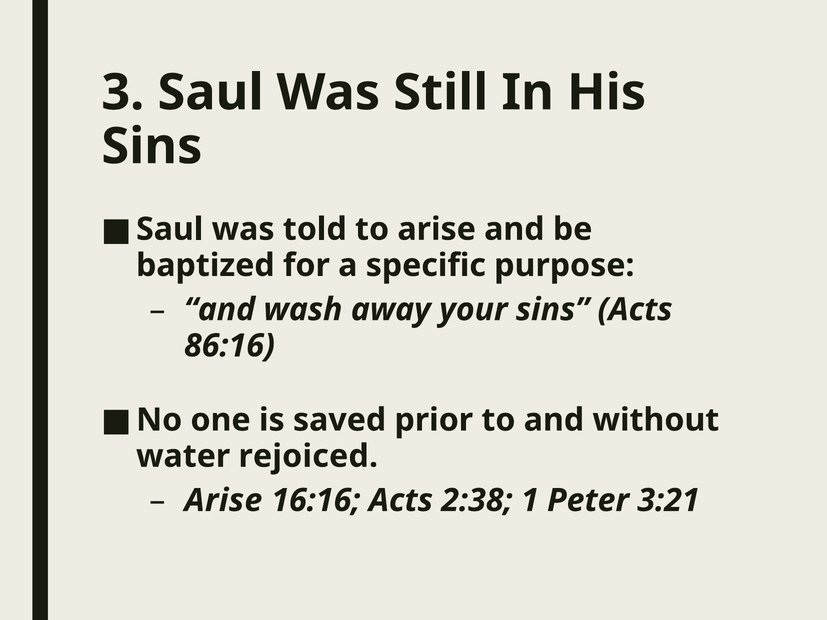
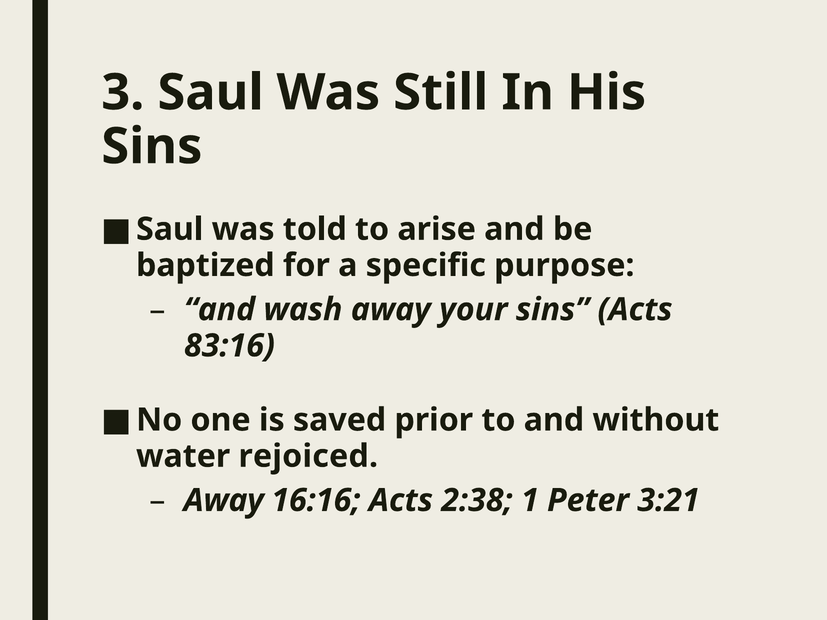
86:16: 86:16 -> 83:16
Arise at (223, 501): Arise -> Away
